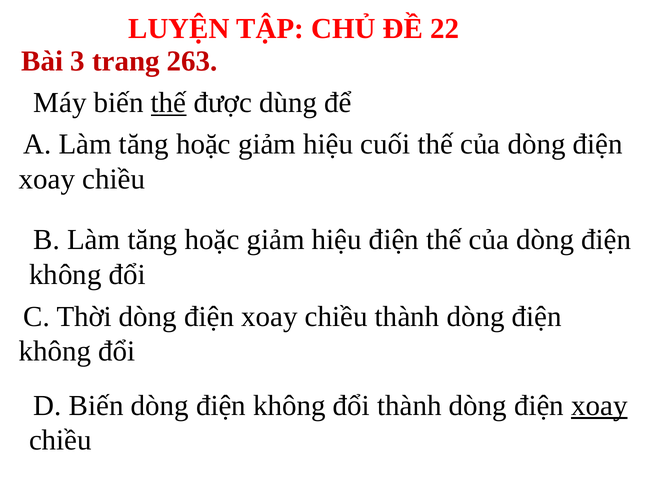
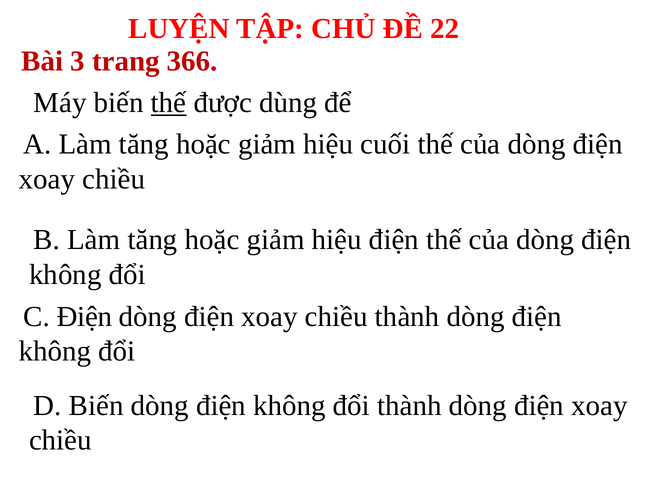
263: 263 -> 366
C Thời: Thời -> Điện
xoay at (599, 406) underline: present -> none
